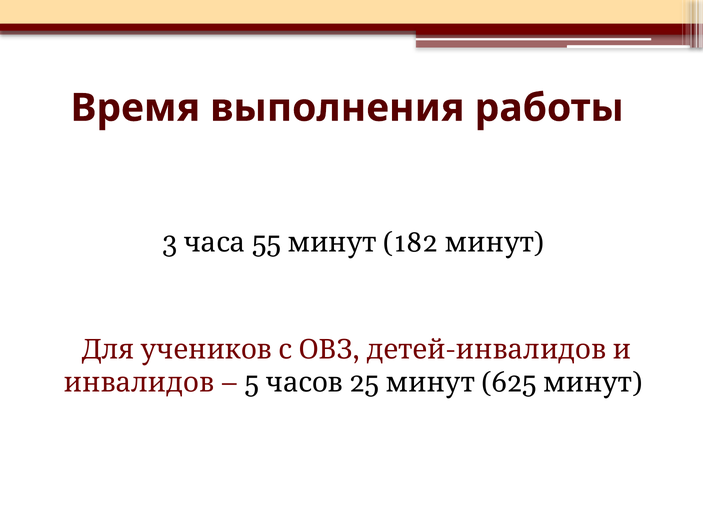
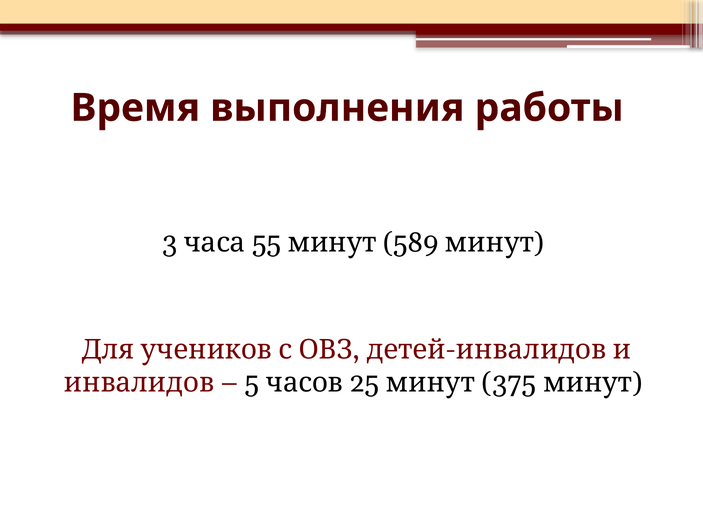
182: 182 -> 589
625: 625 -> 375
